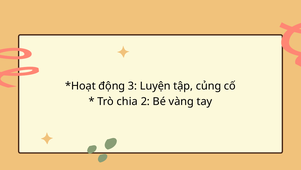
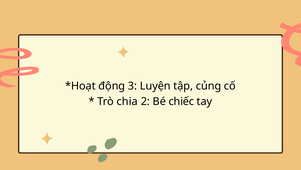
vàng: vàng -> chiếc
